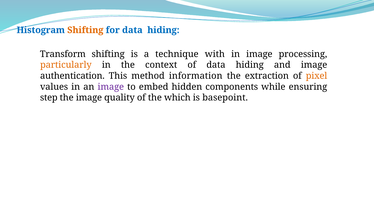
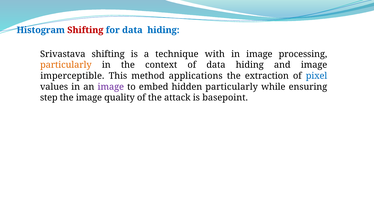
Shifting at (85, 30) colour: orange -> red
Transform: Transform -> Srivastava
authentication: authentication -> imperceptible
information: information -> applications
pixel colour: orange -> blue
hidden components: components -> particularly
which: which -> attack
